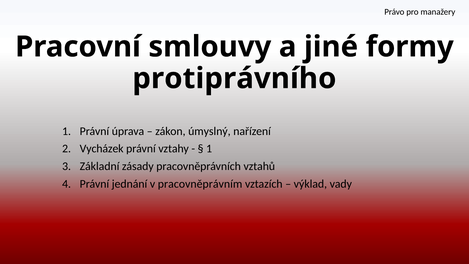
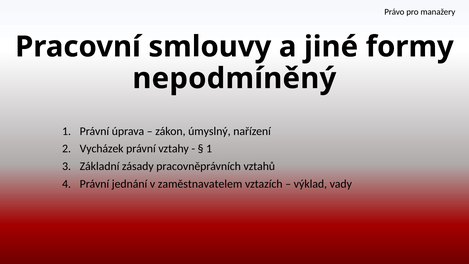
protiprávního: protiprávního -> nepodmíněný
pracovněprávním: pracovněprávním -> zaměstnavatelem
